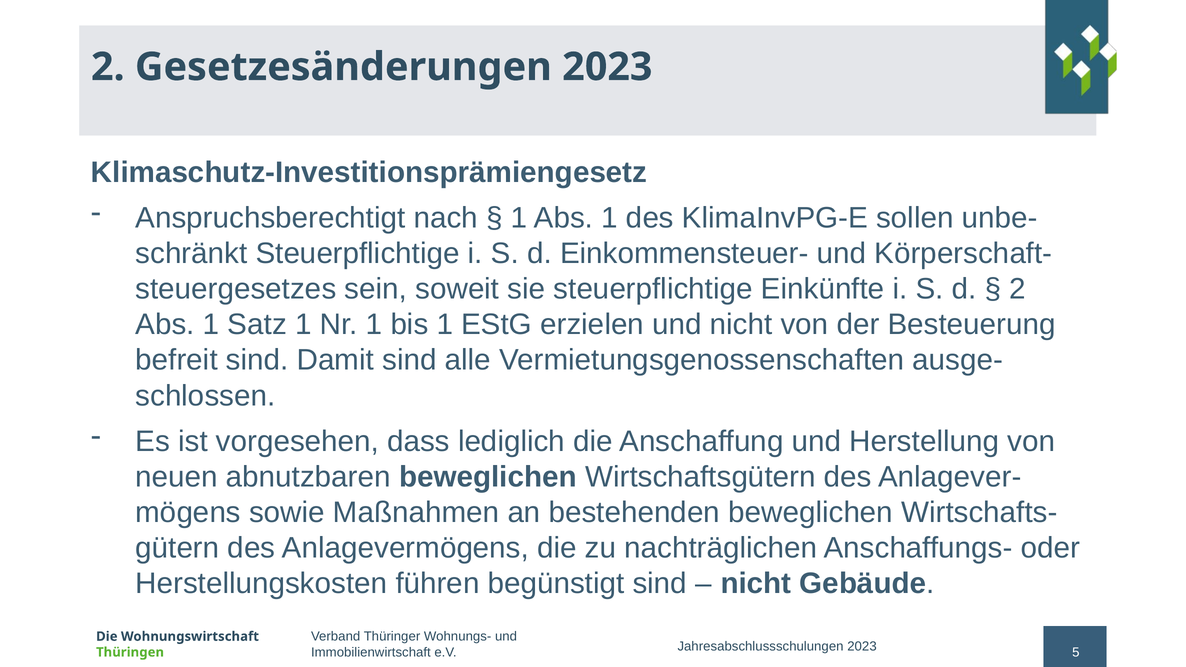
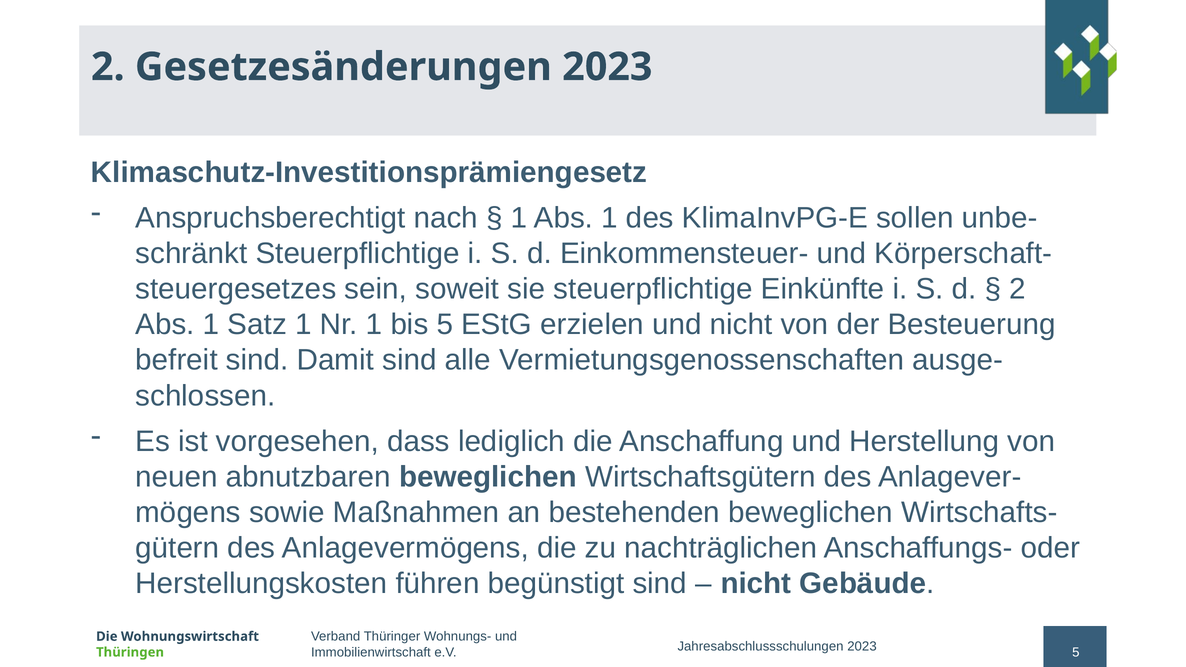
bis 1: 1 -> 5
